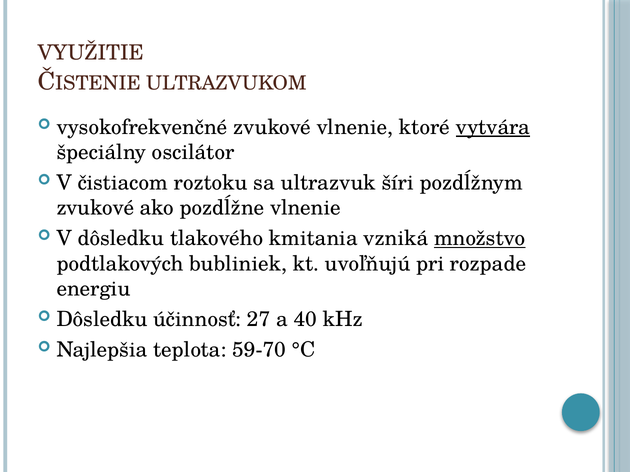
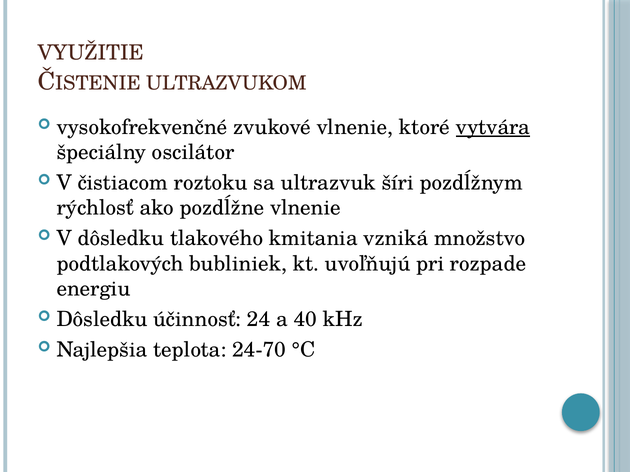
zvukové at (95, 208): zvukové -> rýchlosť
množstvo underline: present -> none
27: 27 -> 24
59-70: 59-70 -> 24-70
